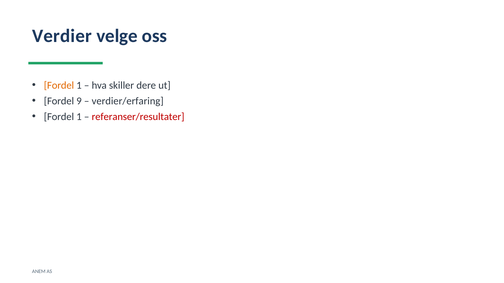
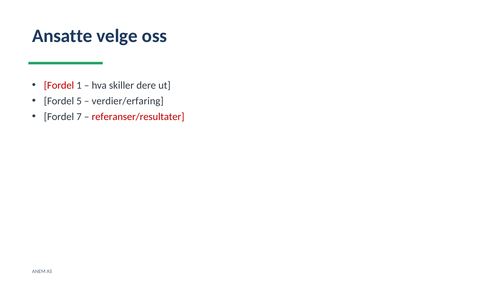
Verdier: Verdier -> Ansatte
Fordel at (59, 85) colour: orange -> red
9: 9 -> 5
1 at (79, 117): 1 -> 7
